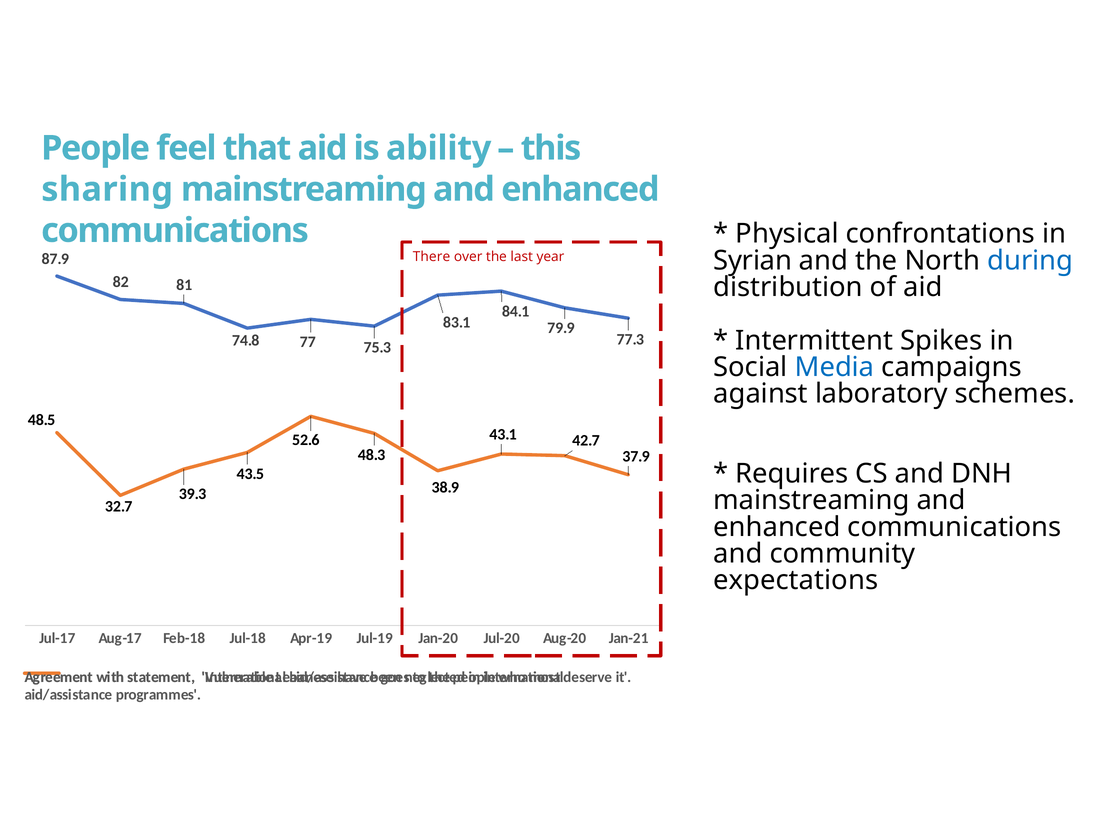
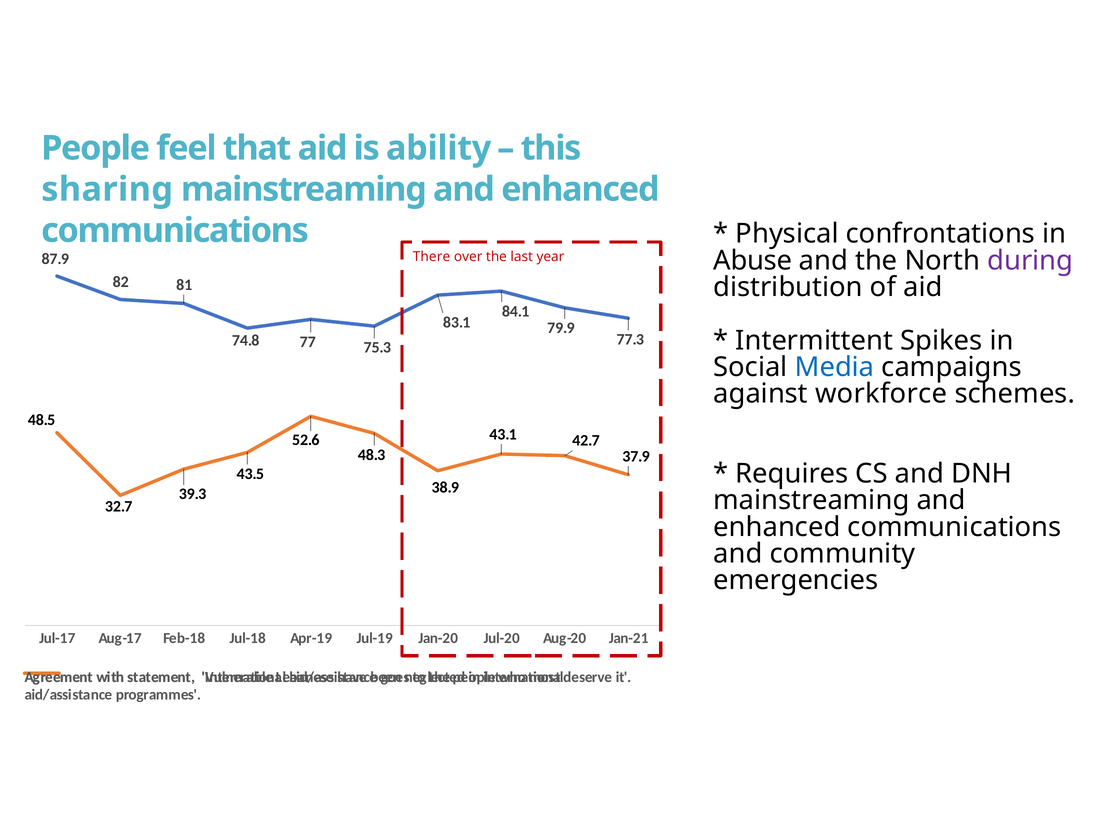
Syrian: Syrian -> Abuse
during colour: blue -> purple
laboratory: laboratory -> workforce
expectations: expectations -> emergencies
